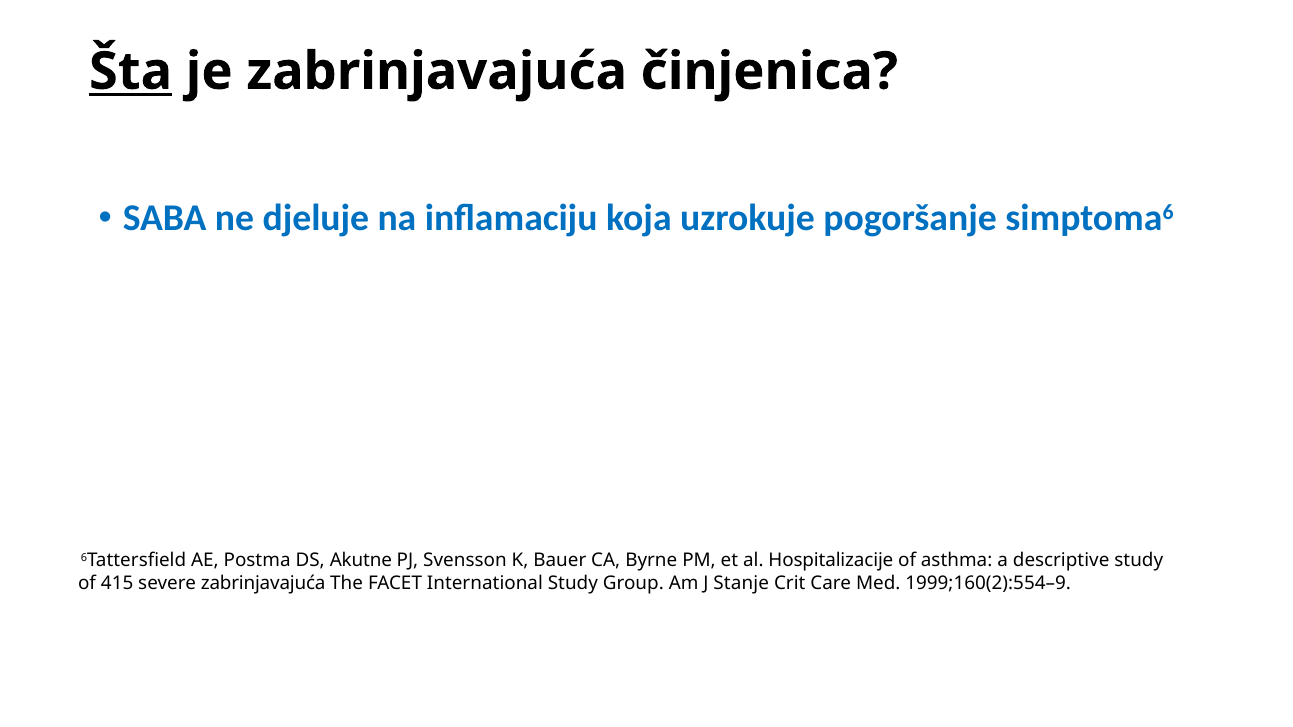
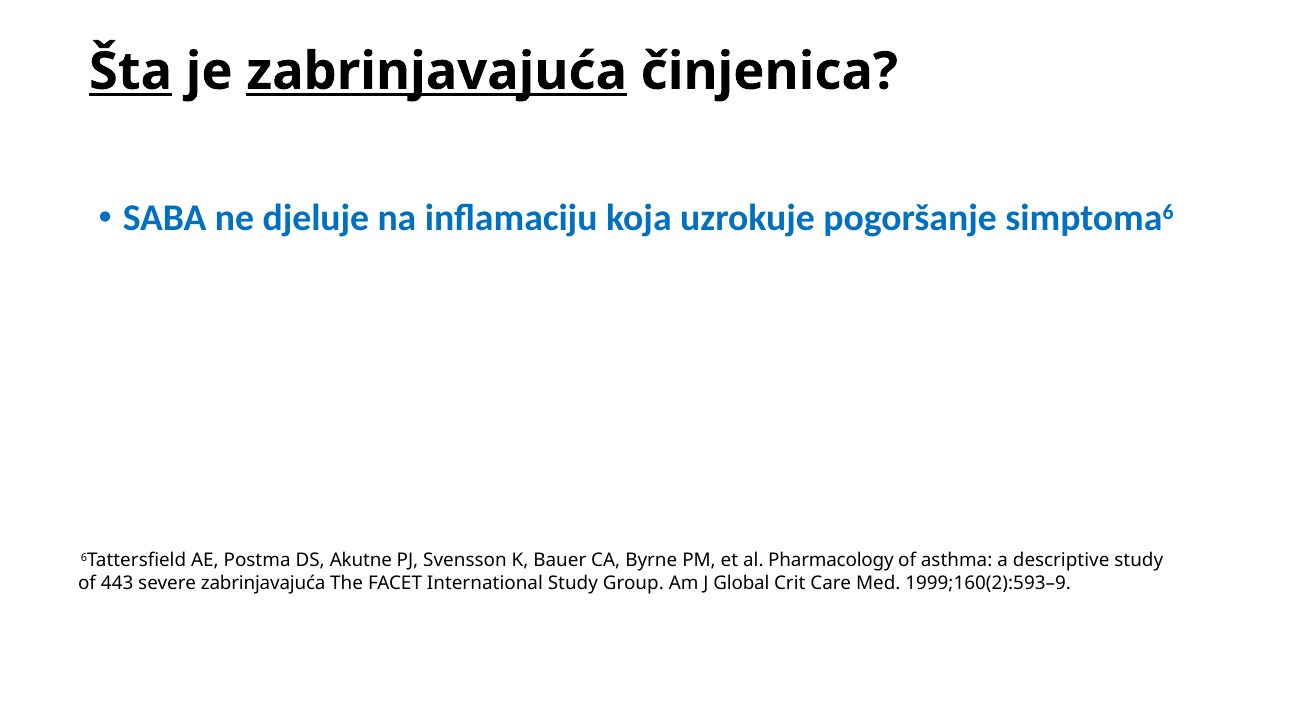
zabrinjavajuća at (437, 72) underline: none -> present
Hospitalizacije: Hospitalizacije -> Pharmacology
415: 415 -> 443
Stanje: Stanje -> Global
1999;160(2):554–9: 1999;160(2):554–9 -> 1999;160(2):593–9
